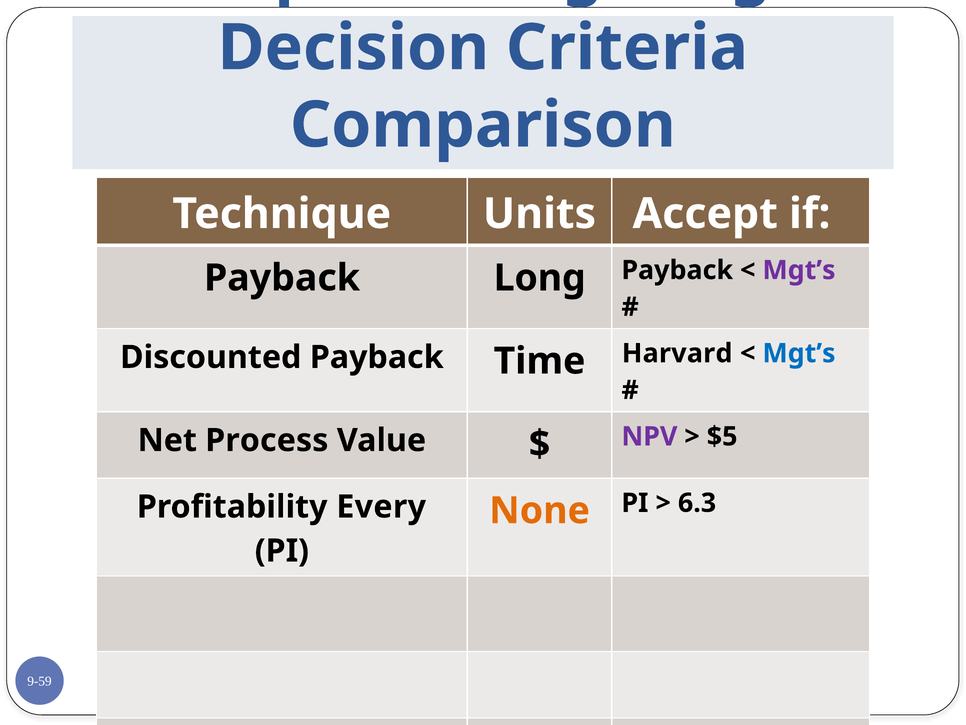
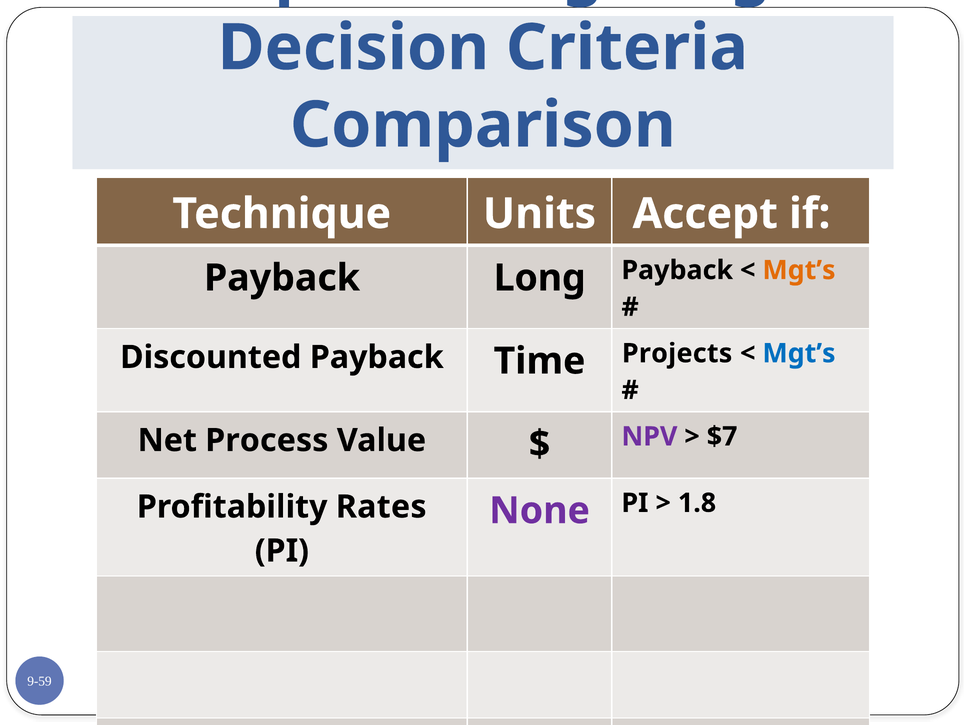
Mgt’s at (799, 270) colour: purple -> orange
Harvard: Harvard -> Projects
$5: $5 -> $7
Every: Every -> Rates
None colour: orange -> purple
6.3: 6.3 -> 1.8
